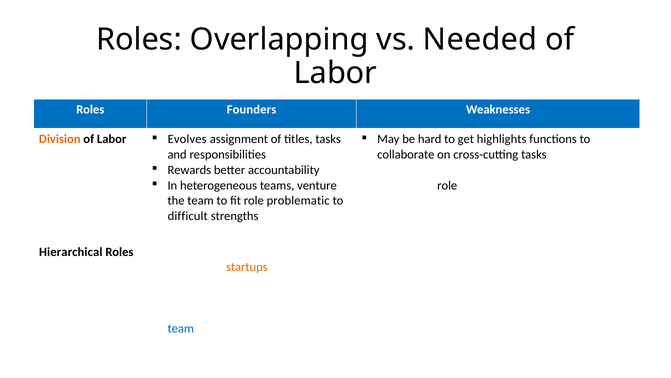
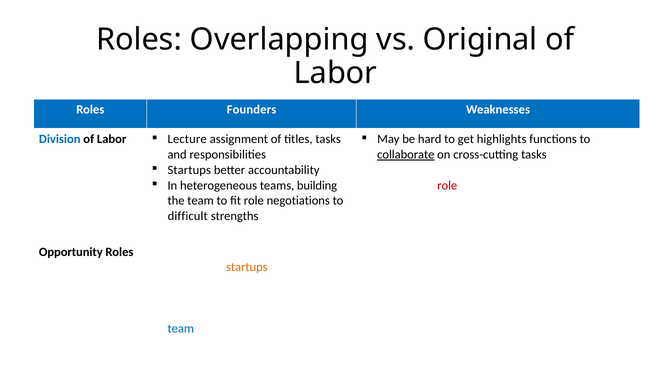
vs Needed: Needed -> Original
Division colour: orange -> blue
Evolves at (187, 139): Evolves -> Lecture
collaborate underline: none -> present
Rewards at (189, 170): Rewards -> Startups
venture: venture -> building
role at (447, 185) colour: black -> red
problematic: problematic -> negotiations
Hierarchical: Hierarchical -> Opportunity
